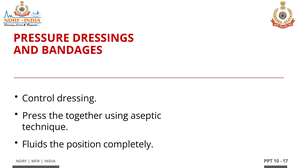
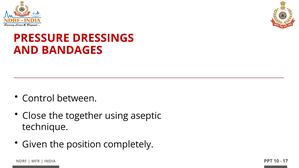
dressing: dressing -> between
Press: Press -> Close
Fluids: Fluids -> Given
